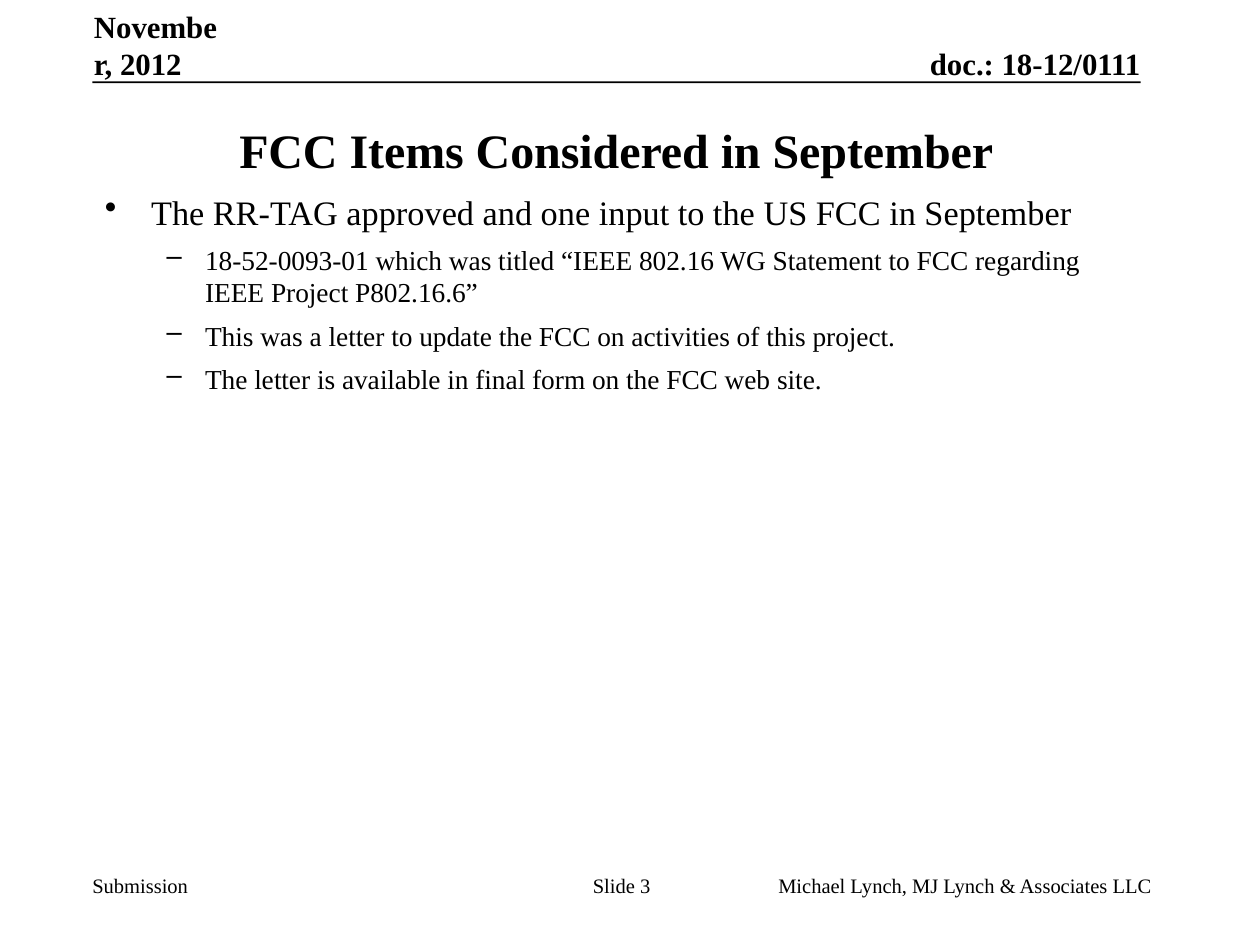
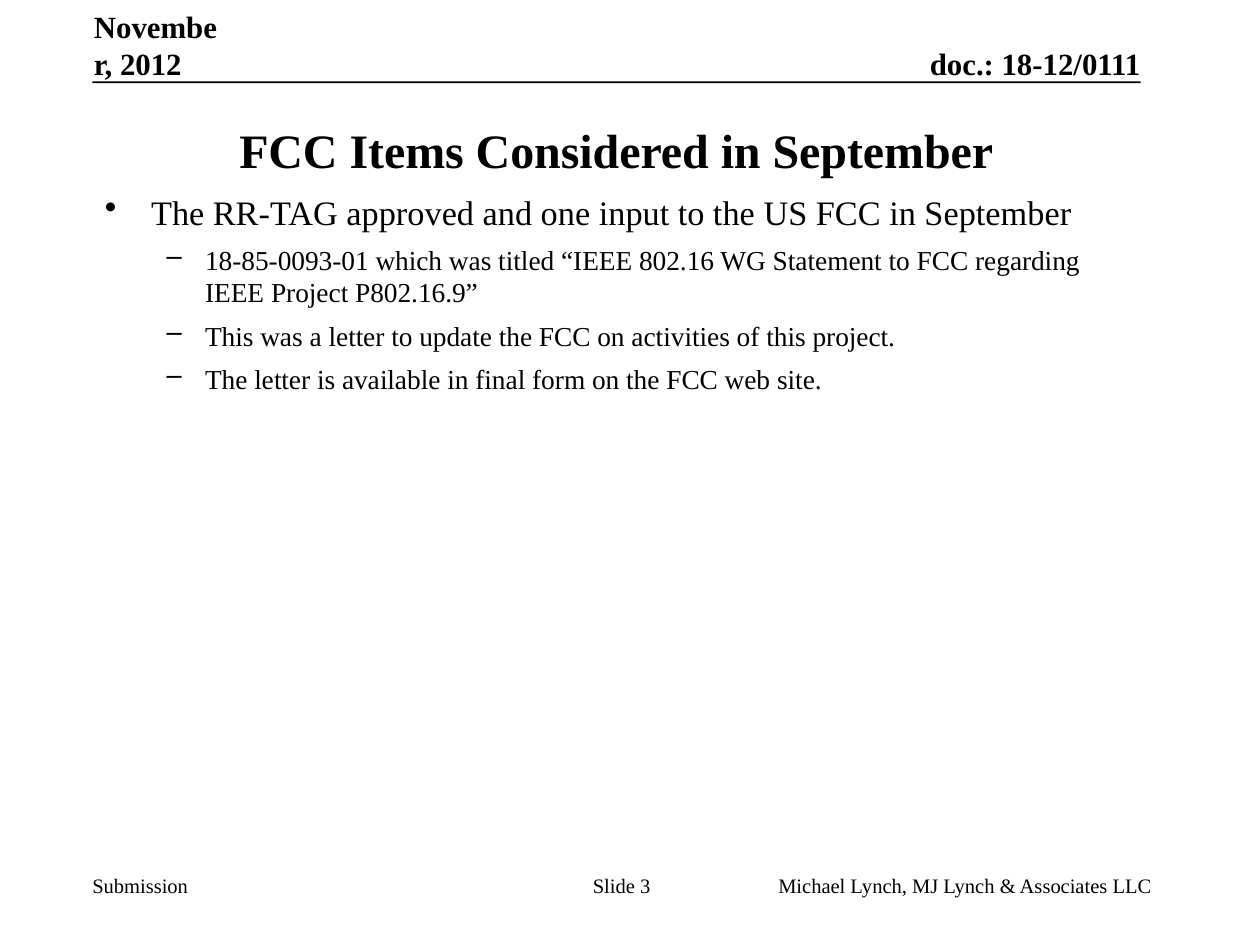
18-52-0093-01: 18-52-0093-01 -> 18-85-0093-01
P802.16.6: P802.16.6 -> P802.16.9
